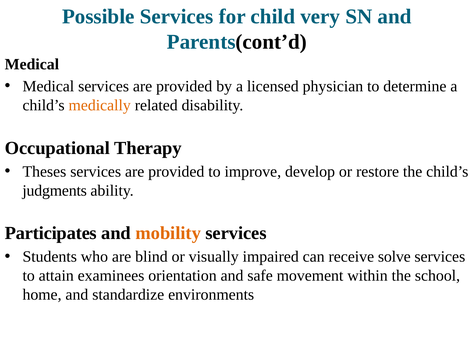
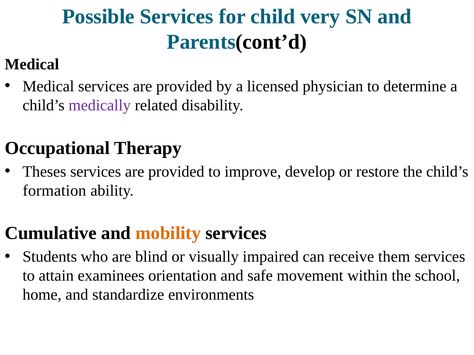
medically colour: orange -> purple
judgments: judgments -> formation
Participates: Participates -> Cumulative
solve: solve -> them
